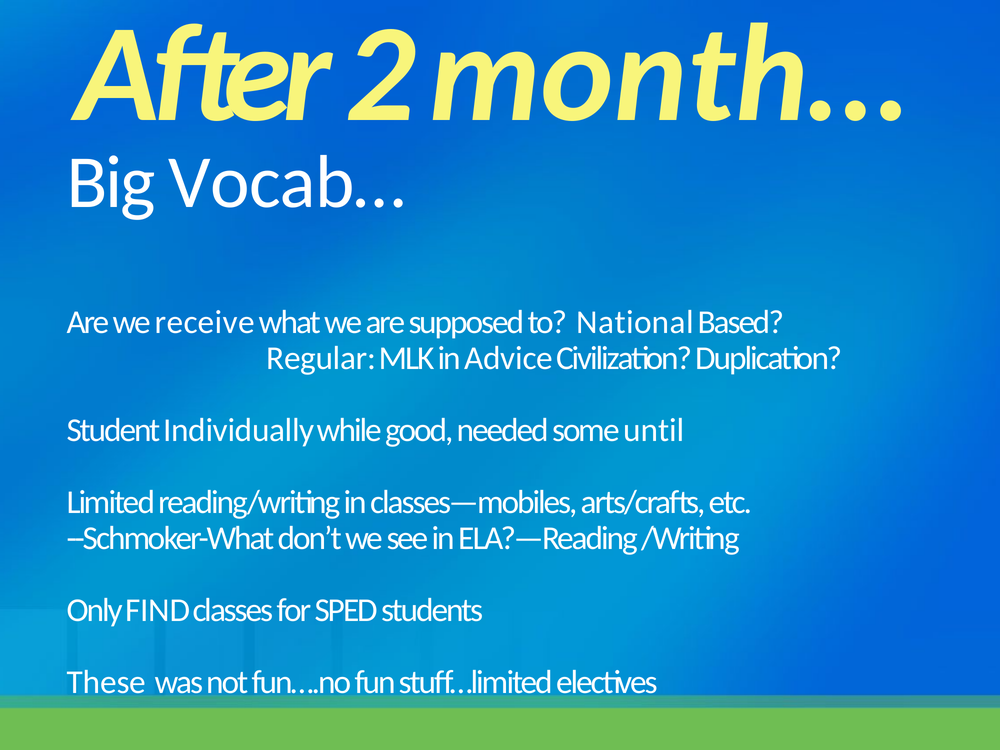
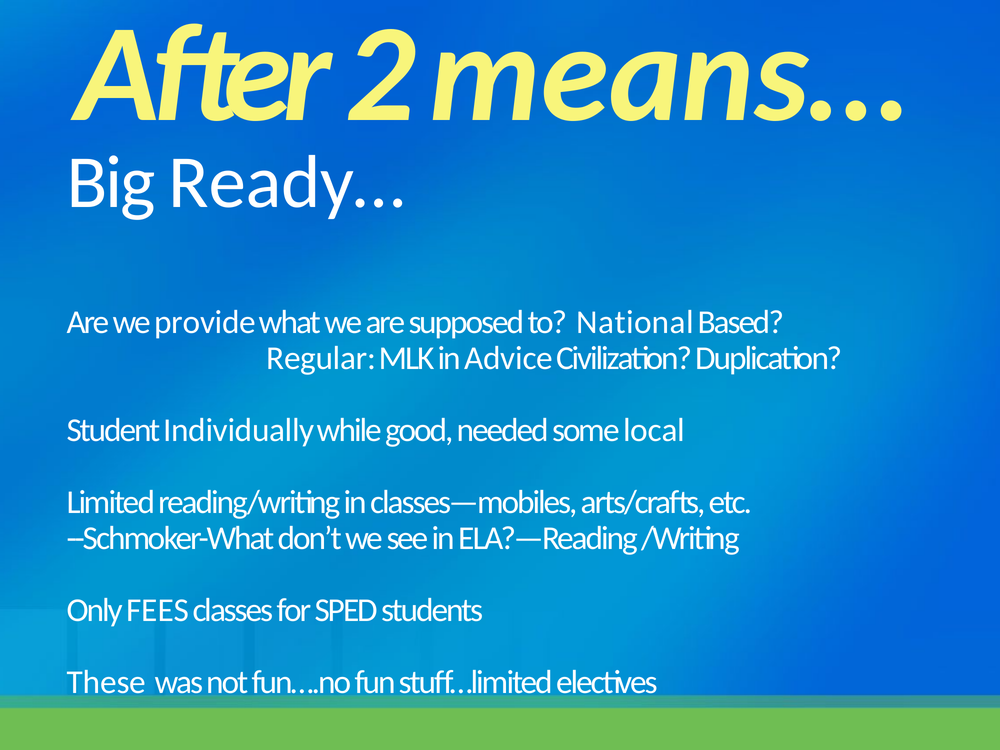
month…: month… -> means…
Vocab…: Vocab… -> Ready…
receive: receive -> provide
until: until -> local
FIND: FIND -> FEES
